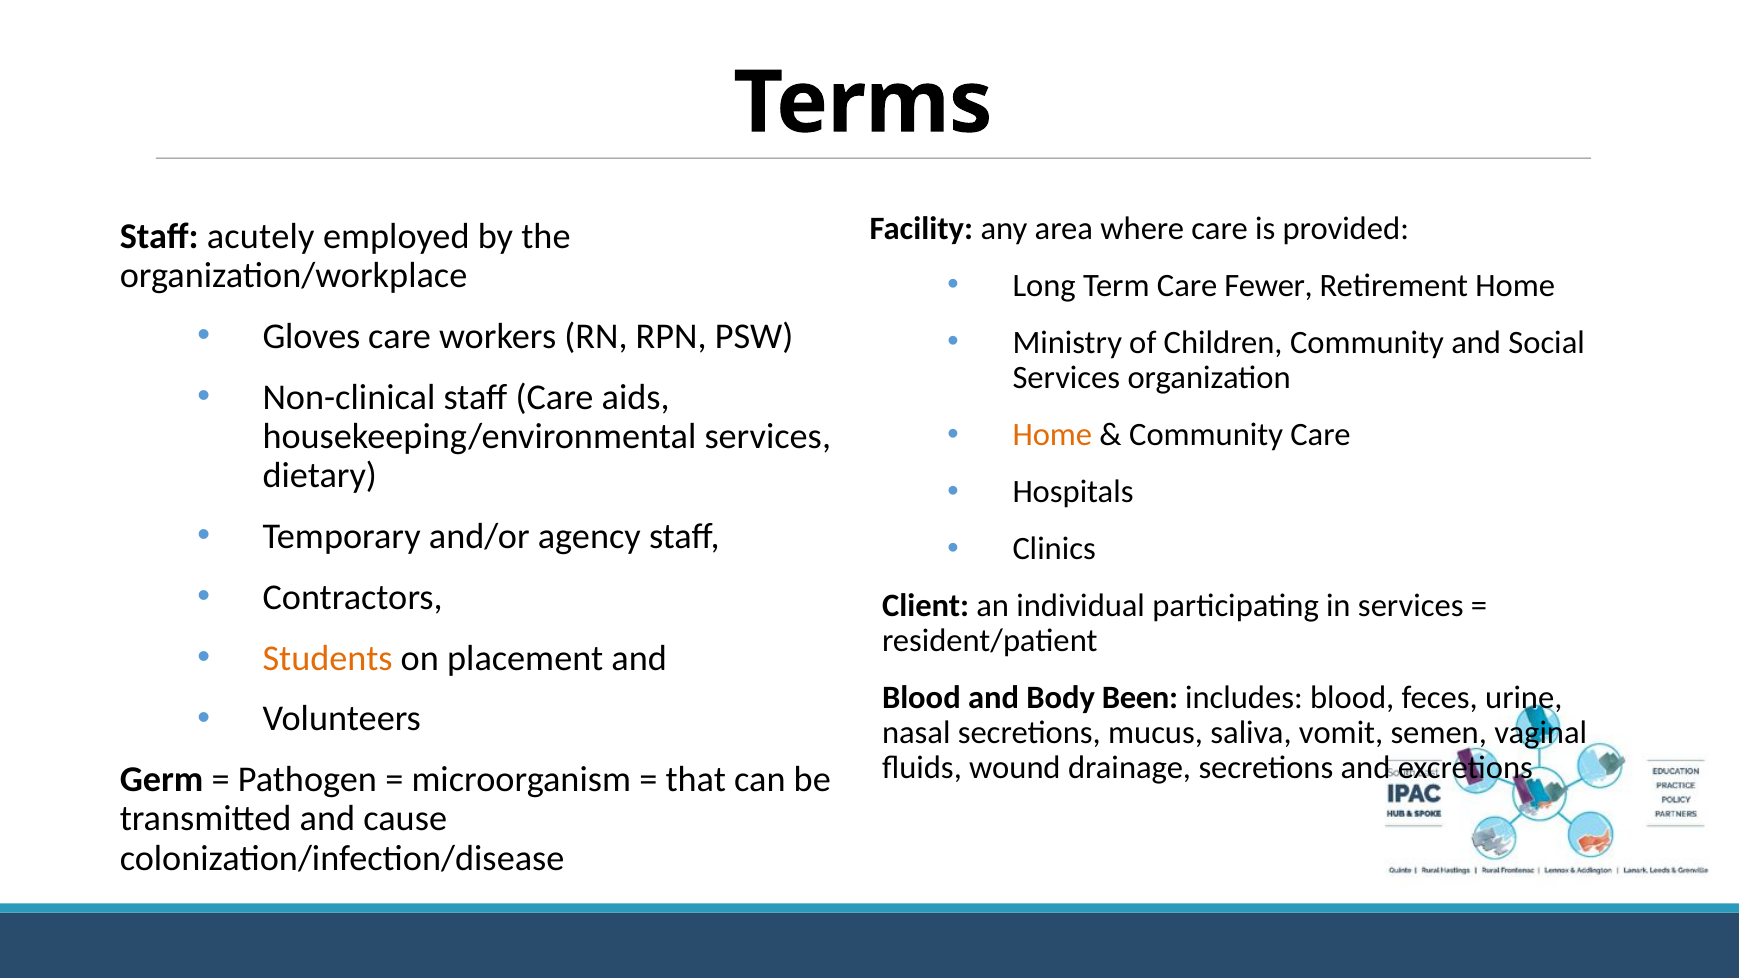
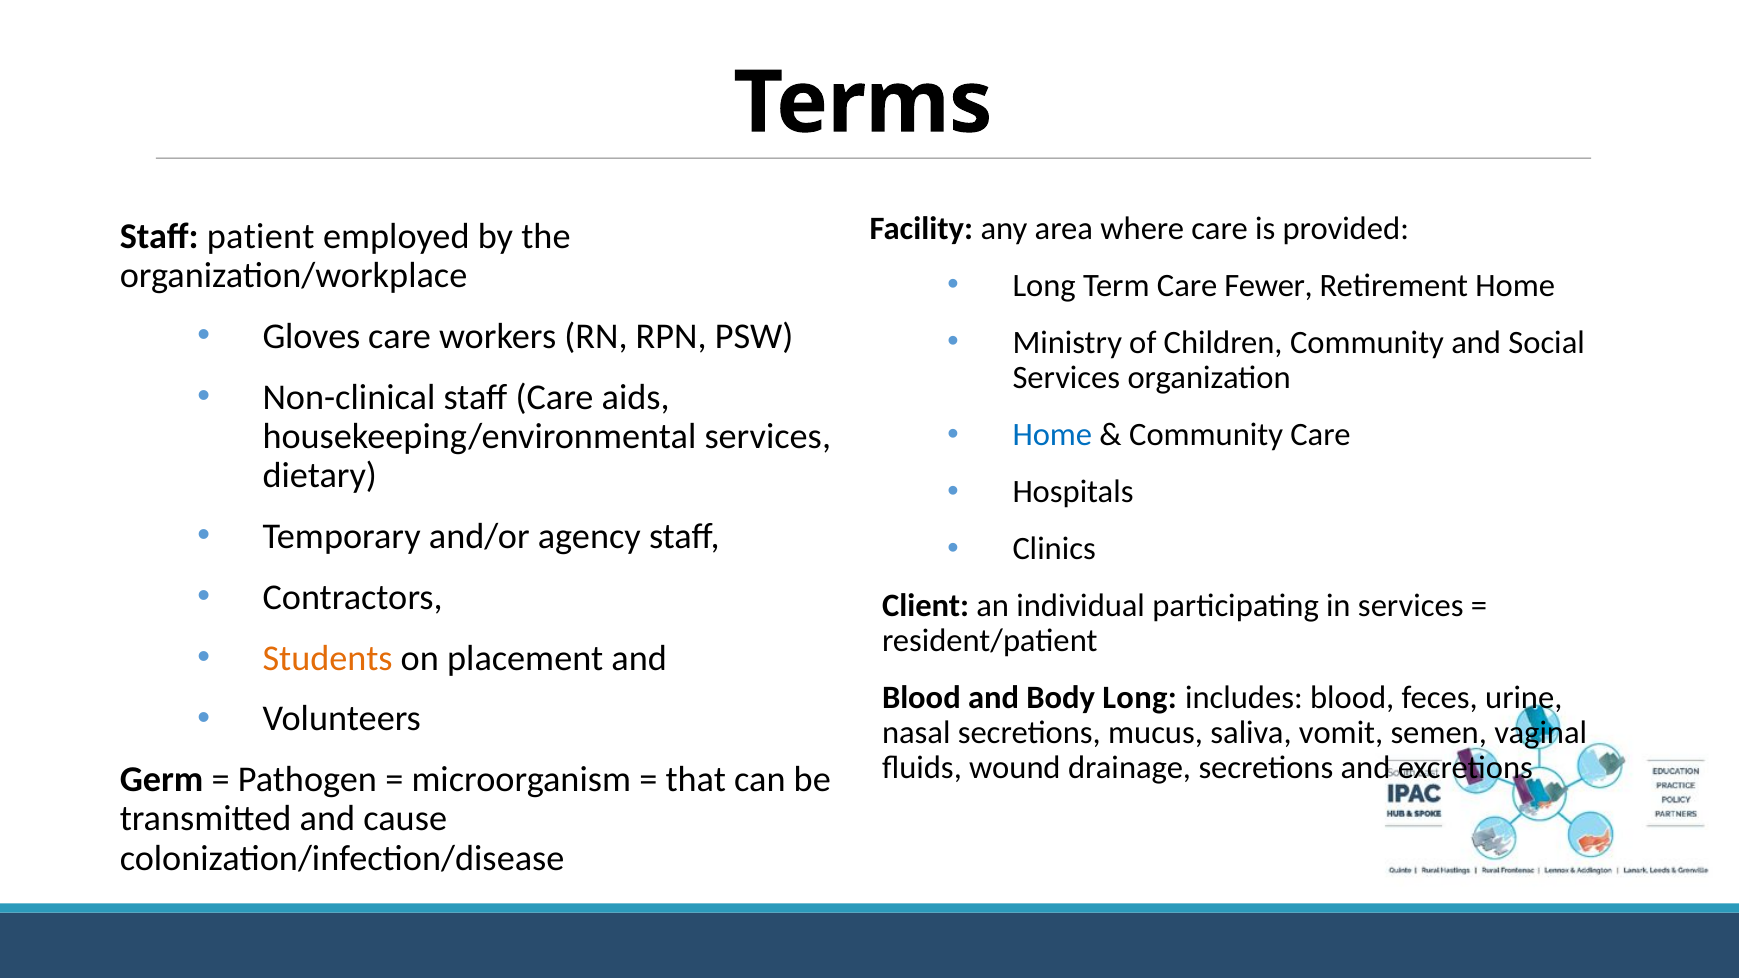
acutely: acutely -> patient
Home at (1052, 435) colour: orange -> blue
Body Been: Been -> Long
